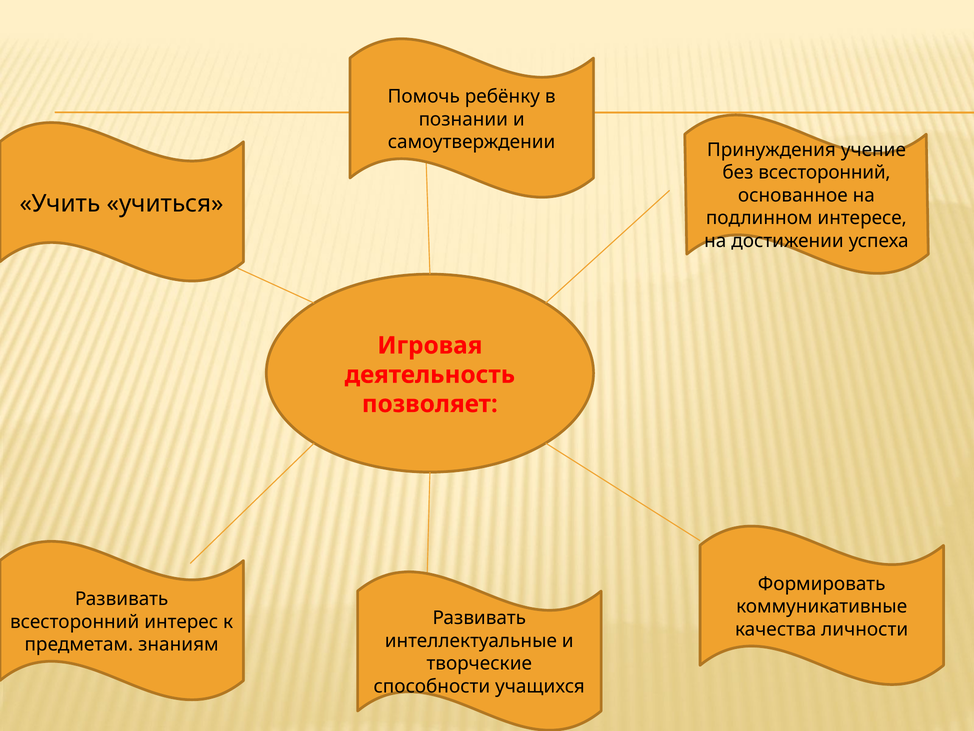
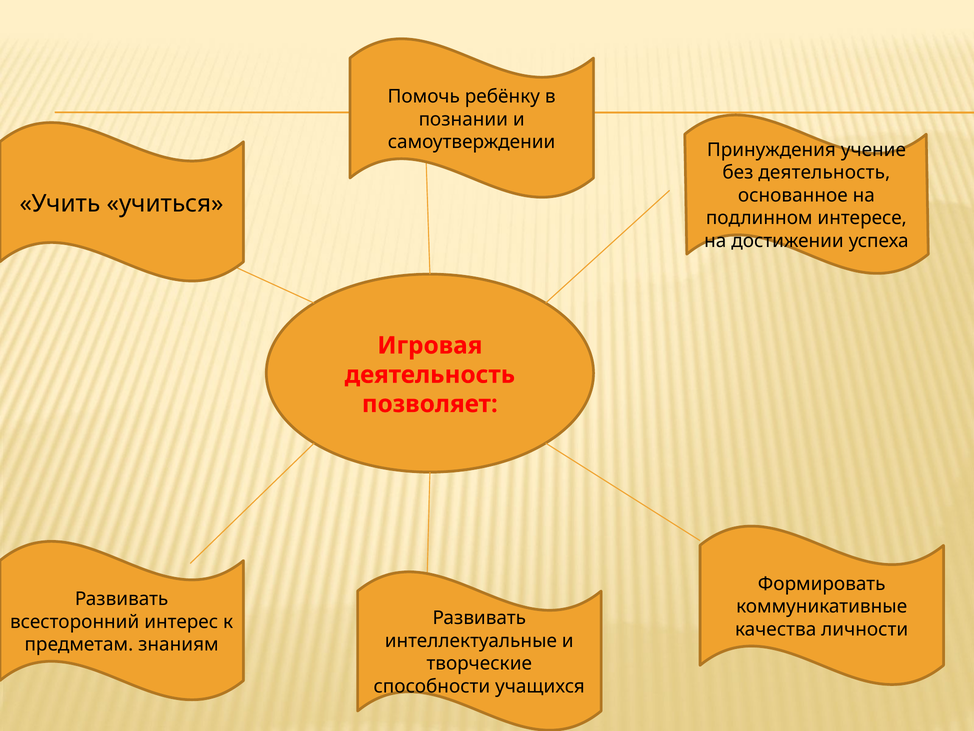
без всесторонний: всесторонний -> деятельность
